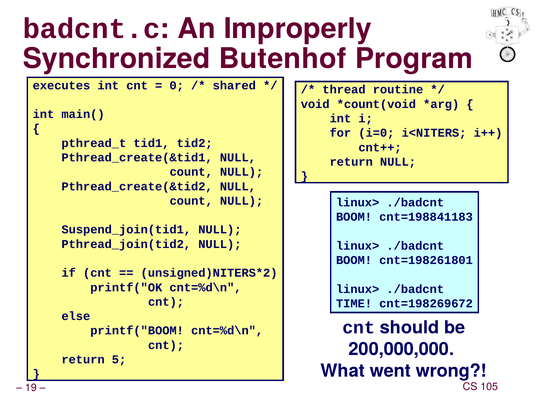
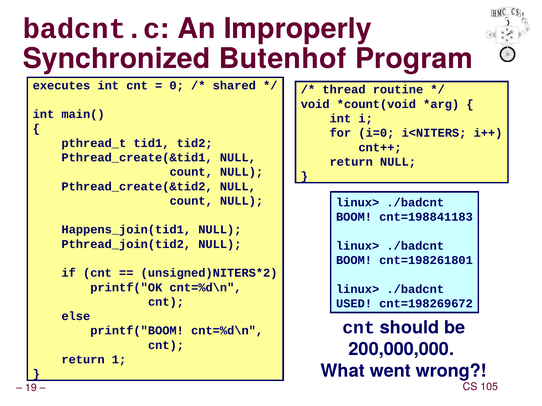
Suspend_join(tid1: Suspend_join(tid1 -> Happens_join(tid1
TIME: TIME -> USED
5: 5 -> 1
